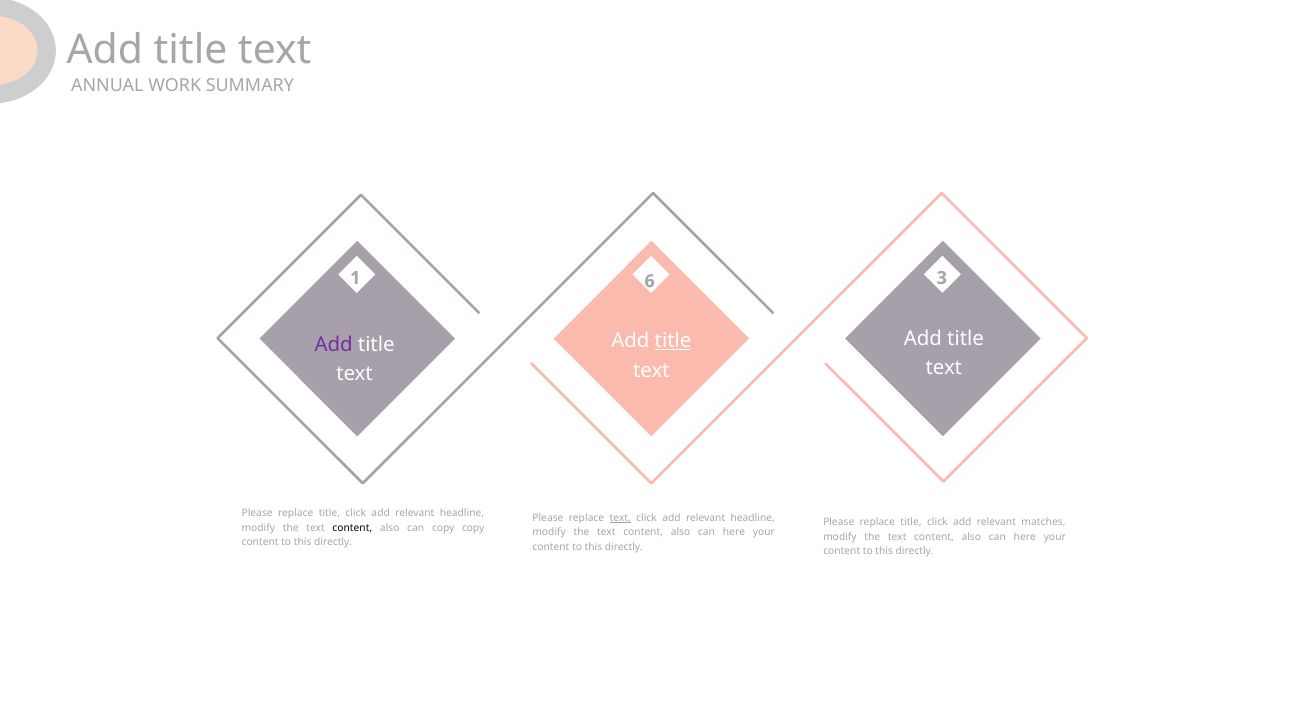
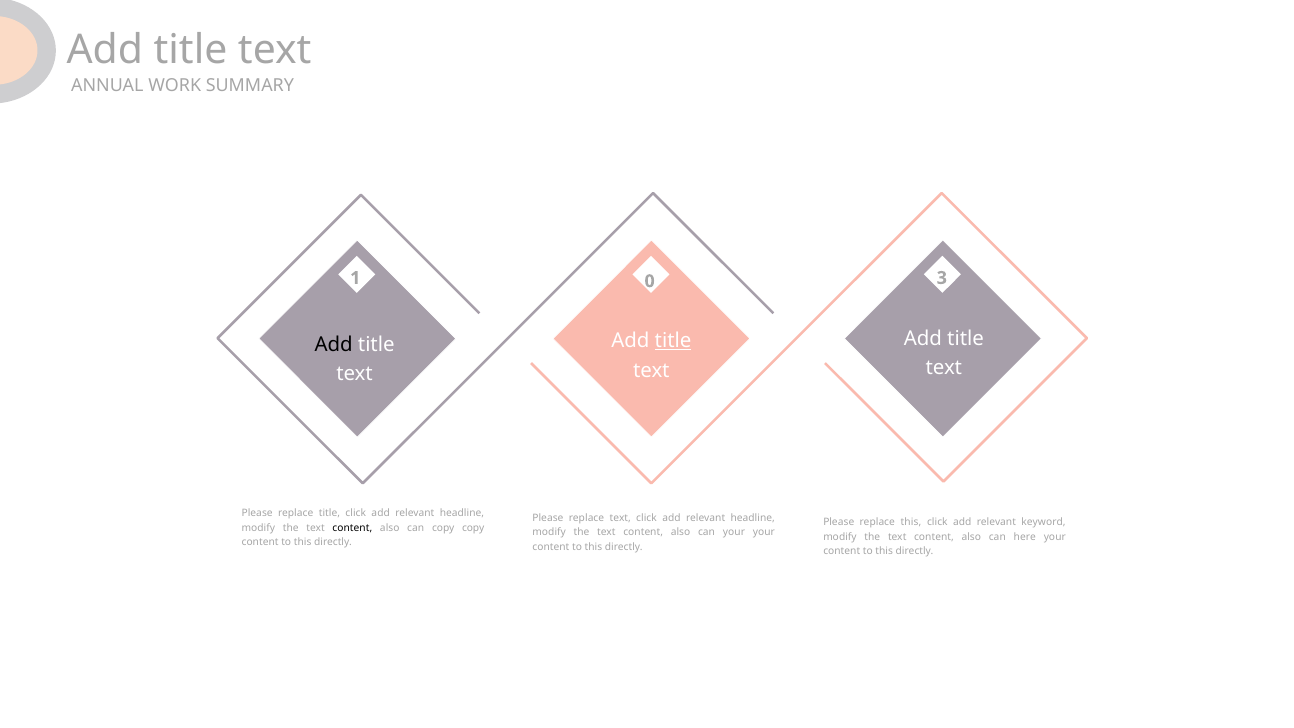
6: 6 -> 0
Add at (334, 345) colour: purple -> black
text at (620, 518) underline: present -> none
title at (911, 522): title -> this
matches: matches -> keyword
here at (734, 532): here -> your
